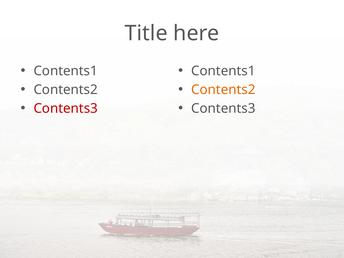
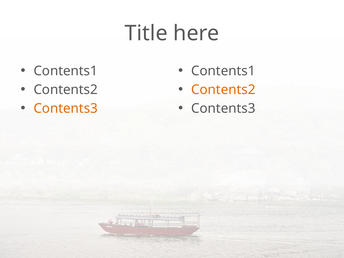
Contents3 at (66, 108) colour: red -> orange
